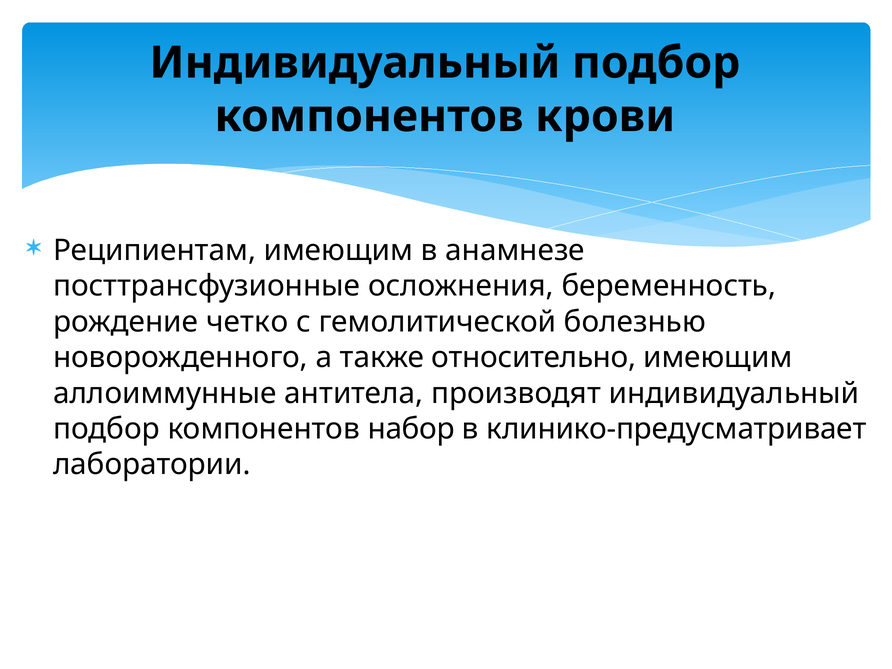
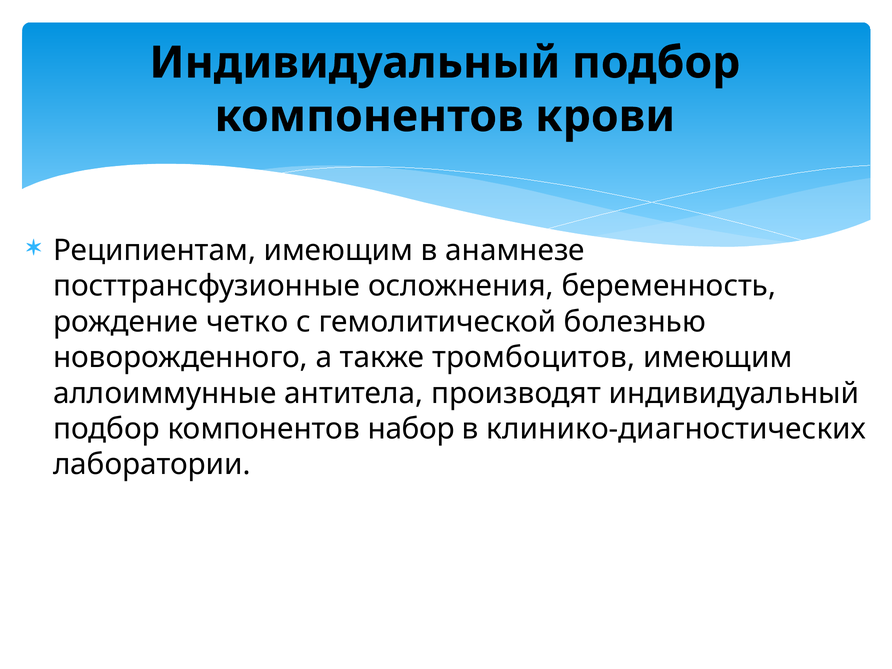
относительно: относительно -> тромбоцитов
клинико-предусматривает: клинико-предусматривает -> клинико-диагностических
